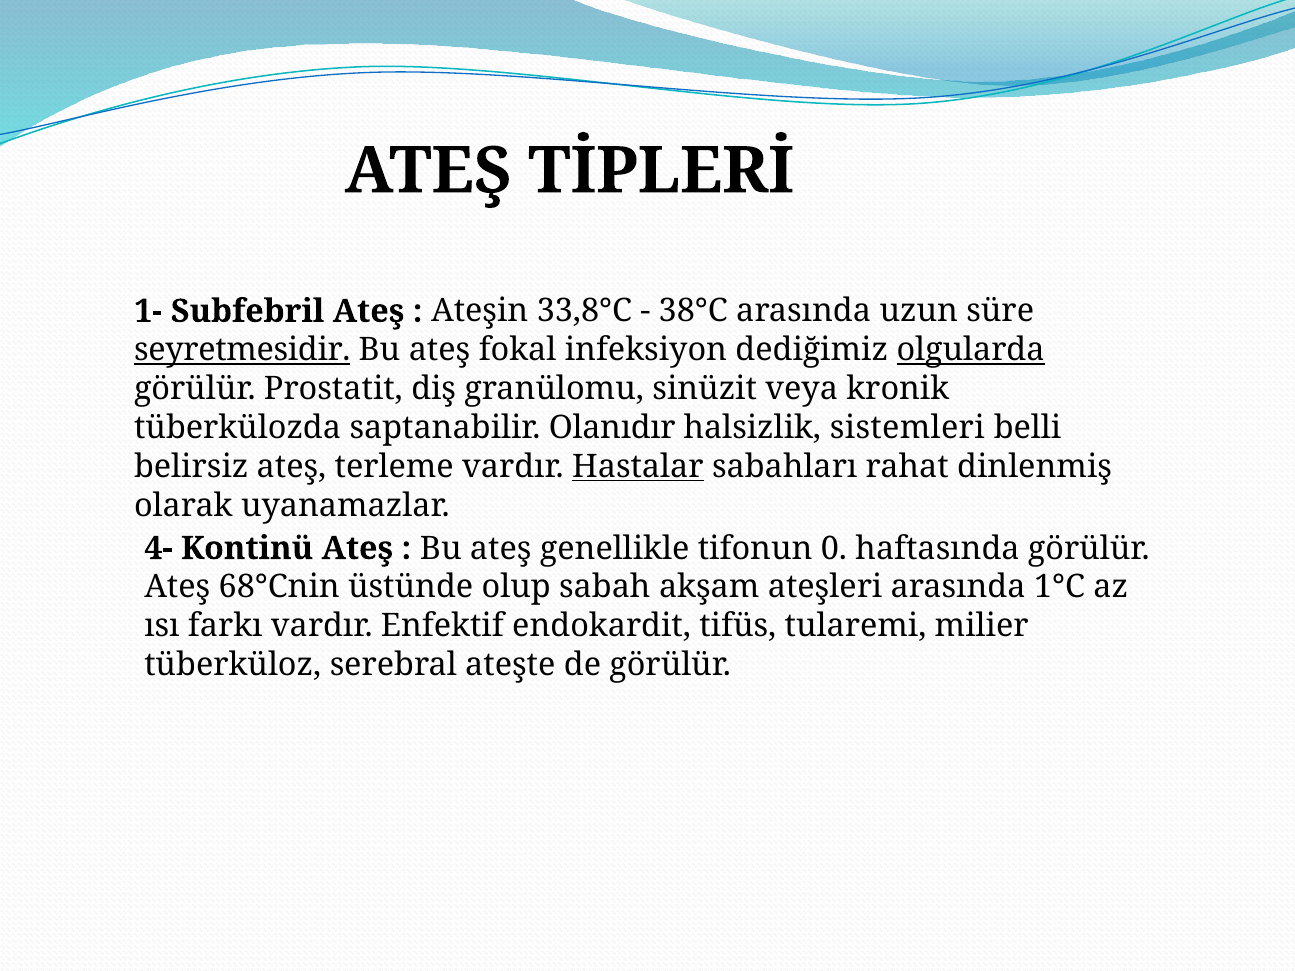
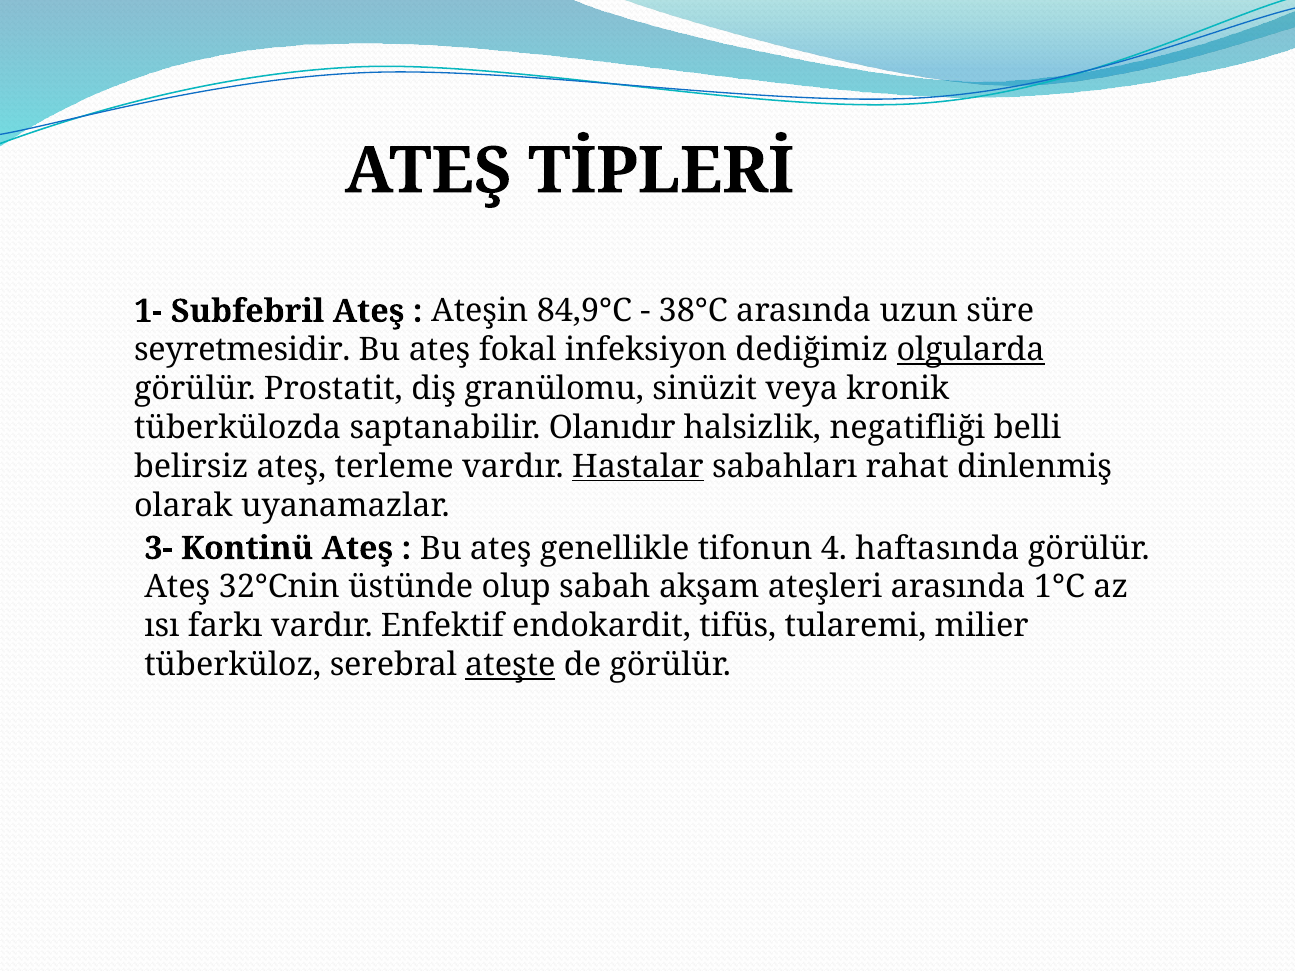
33,8°C: 33,8°C -> 84,9°C
seyretmesidir underline: present -> none
sistemleri: sistemleri -> negatifliği
4-: 4- -> 3-
0: 0 -> 4
68°Cnin: 68°Cnin -> 32°Cnin
ateşte underline: none -> present
